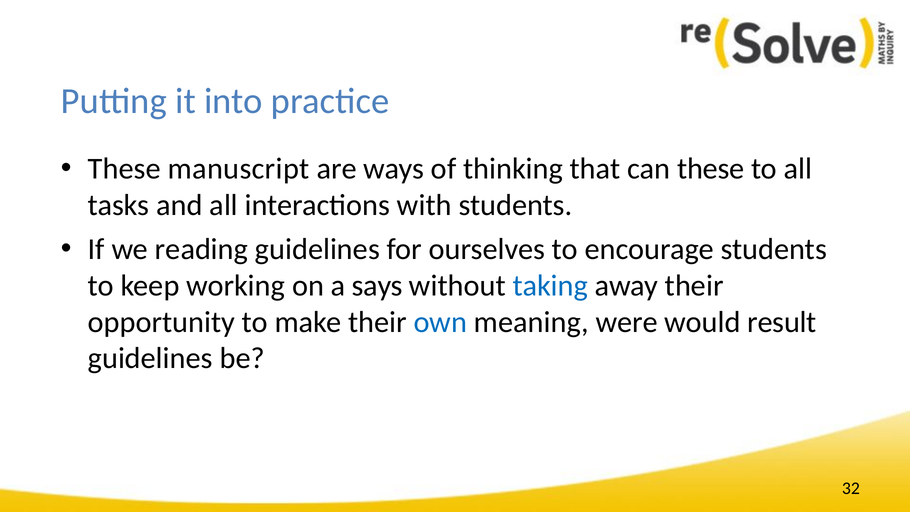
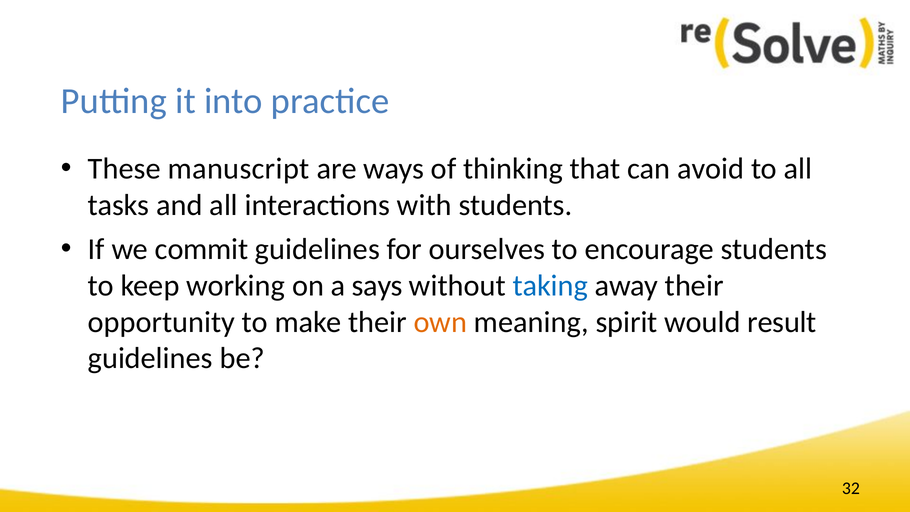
can these: these -> avoid
reading: reading -> commit
own colour: blue -> orange
were: were -> spirit
